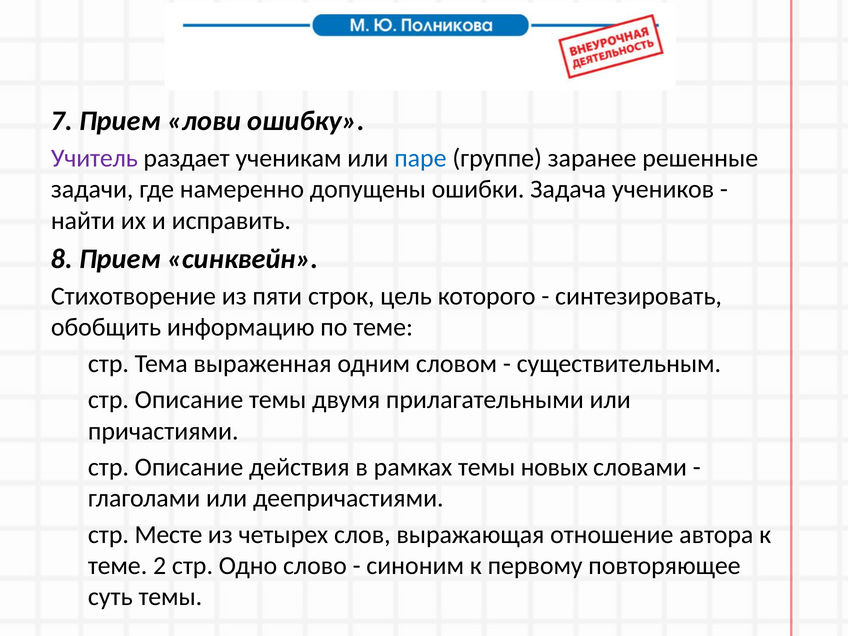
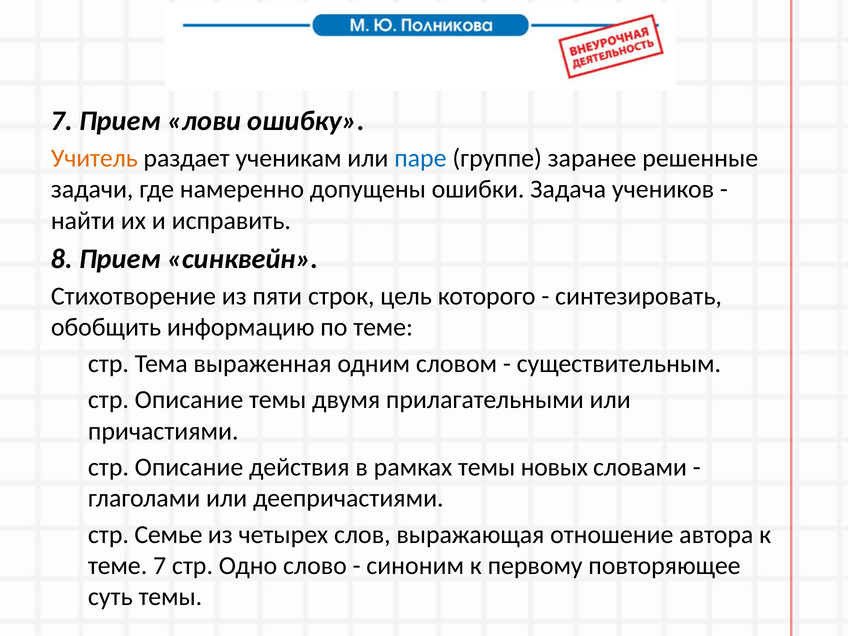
Учитель colour: purple -> orange
Месте: Месте -> Семье
теме 2: 2 -> 7
